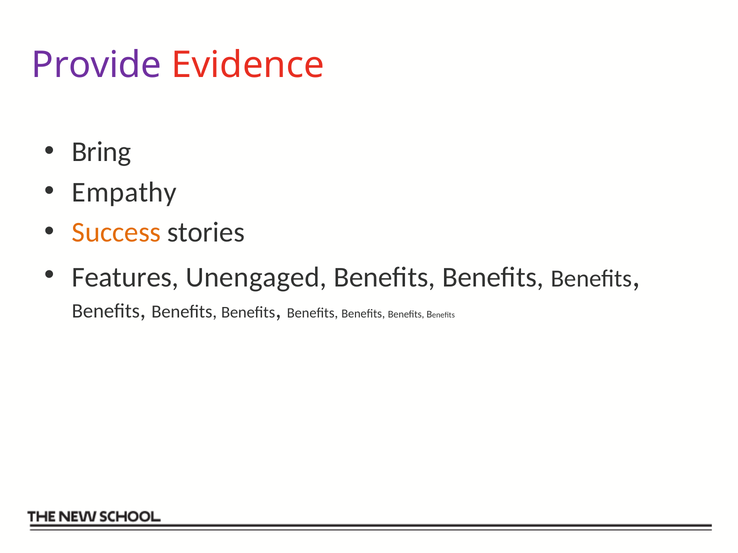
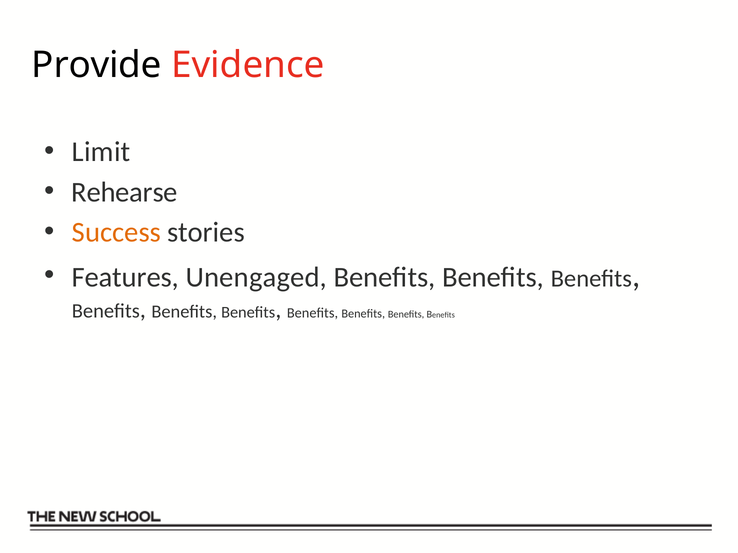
Provide colour: purple -> black
Bring: Bring -> Limit
Empathy: Empathy -> Rehearse
